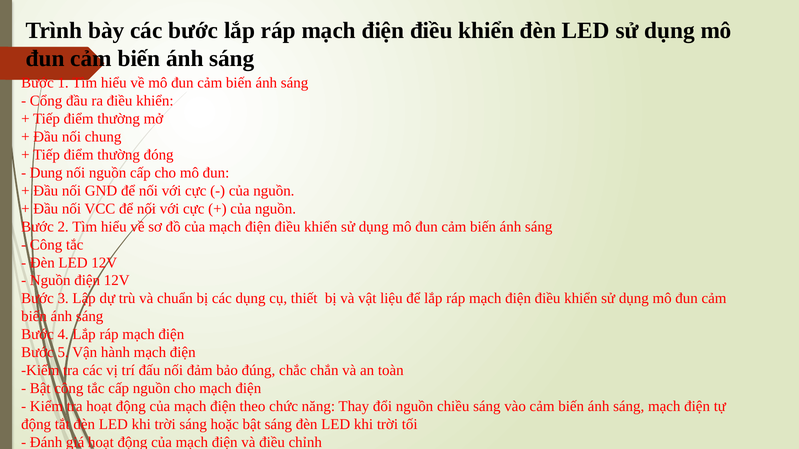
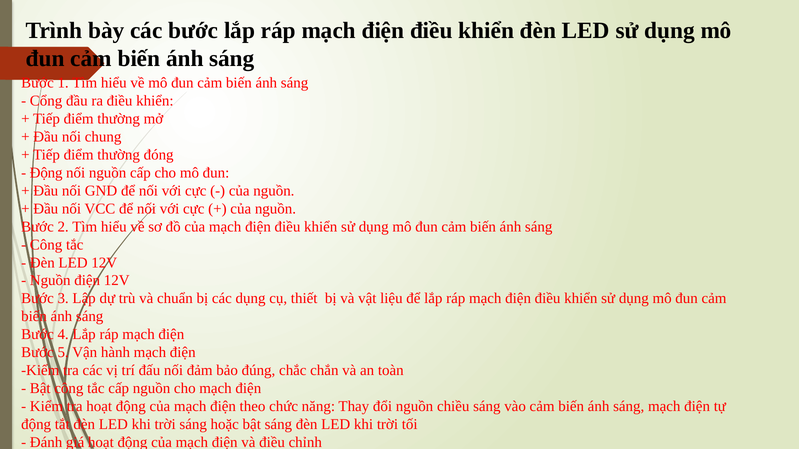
Dung at (46, 173): Dung -> Động
